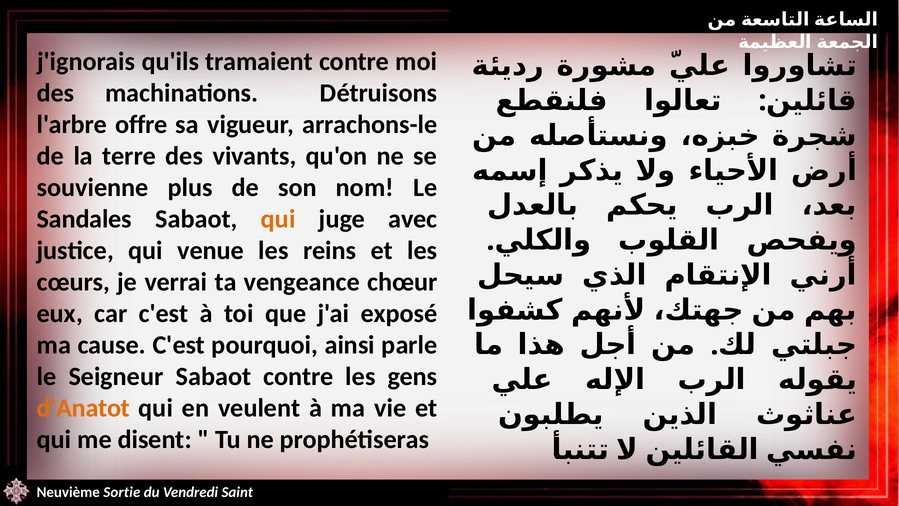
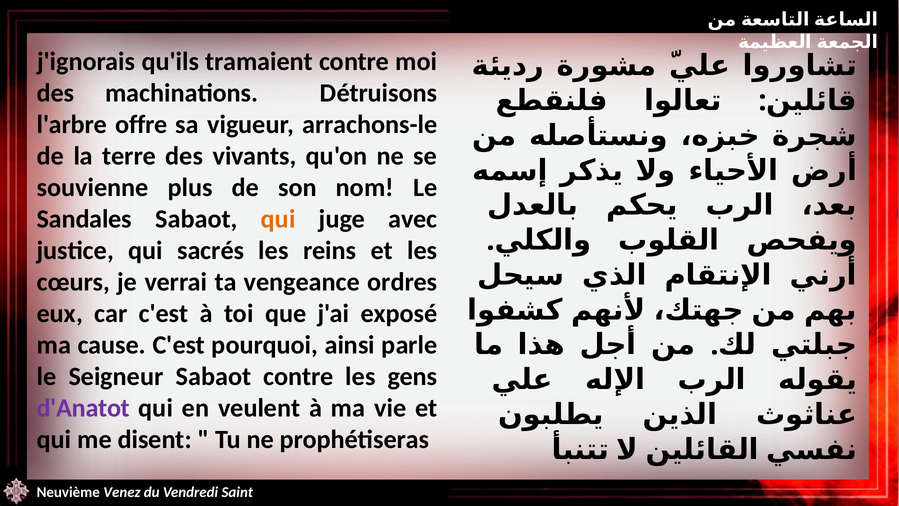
venue: venue -> sacrés
chœur: chœur -> ordres
d'Anatot colour: orange -> purple
Sortie: Sortie -> Venez
